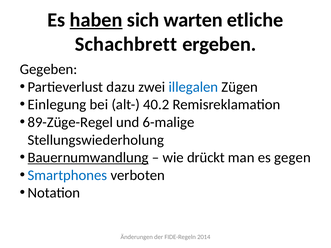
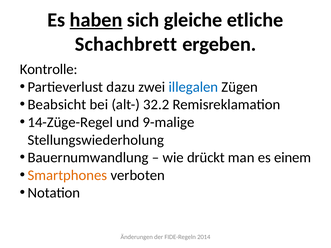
warten: warten -> gleiche
Gegeben: Gegeben -> Kontrolle
Einlegung: Einlegung -> Beabsicht
40.2: 40.2 -> 32.2
89-Züge-Regel: 89-Züge-Regel -> 14-Züge-Regel
6-malige: 6-malige -> 9-malige
Bauernumwandlung underline: present -> none
gegen: gegen -> einem
Smartphones colour: blue -> orange
